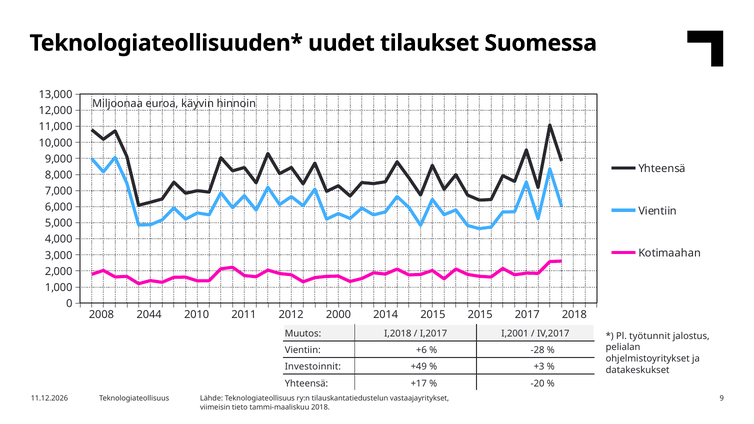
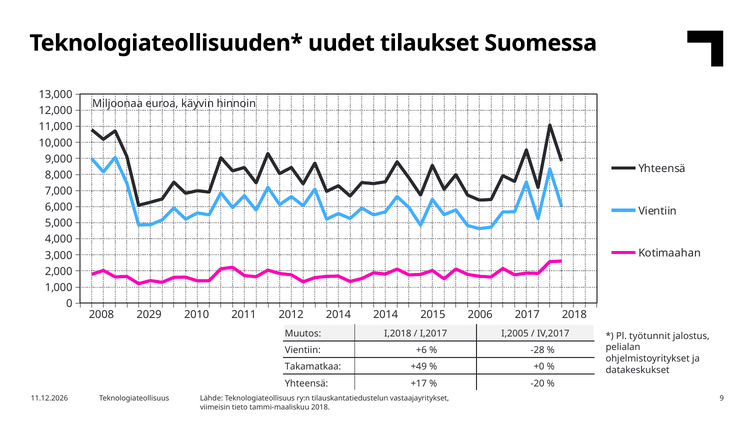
2044: 2044 -> 2029
2012 2000: 2000 -> 2014
2015 2015: 2015 -> 2006
I,2001: I,2001 -> I,2005
Investoinnit: Investoinnit -> Takamatkaa
+3: +3 -> +0
